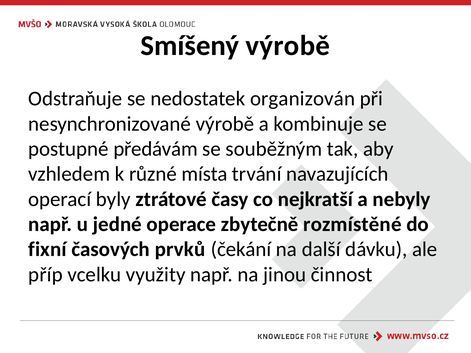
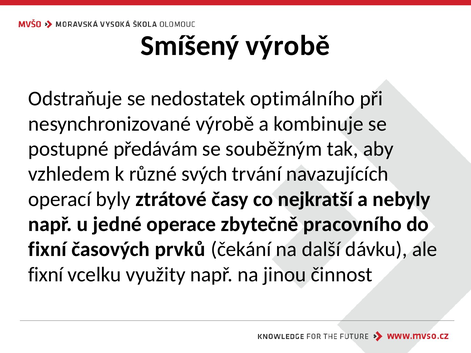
organizován: organizován -> optimálního
místa: místa -> svých
rozmístěné: rozmístěné -> pracovního
příp at (46, 275): příp -> fixní
